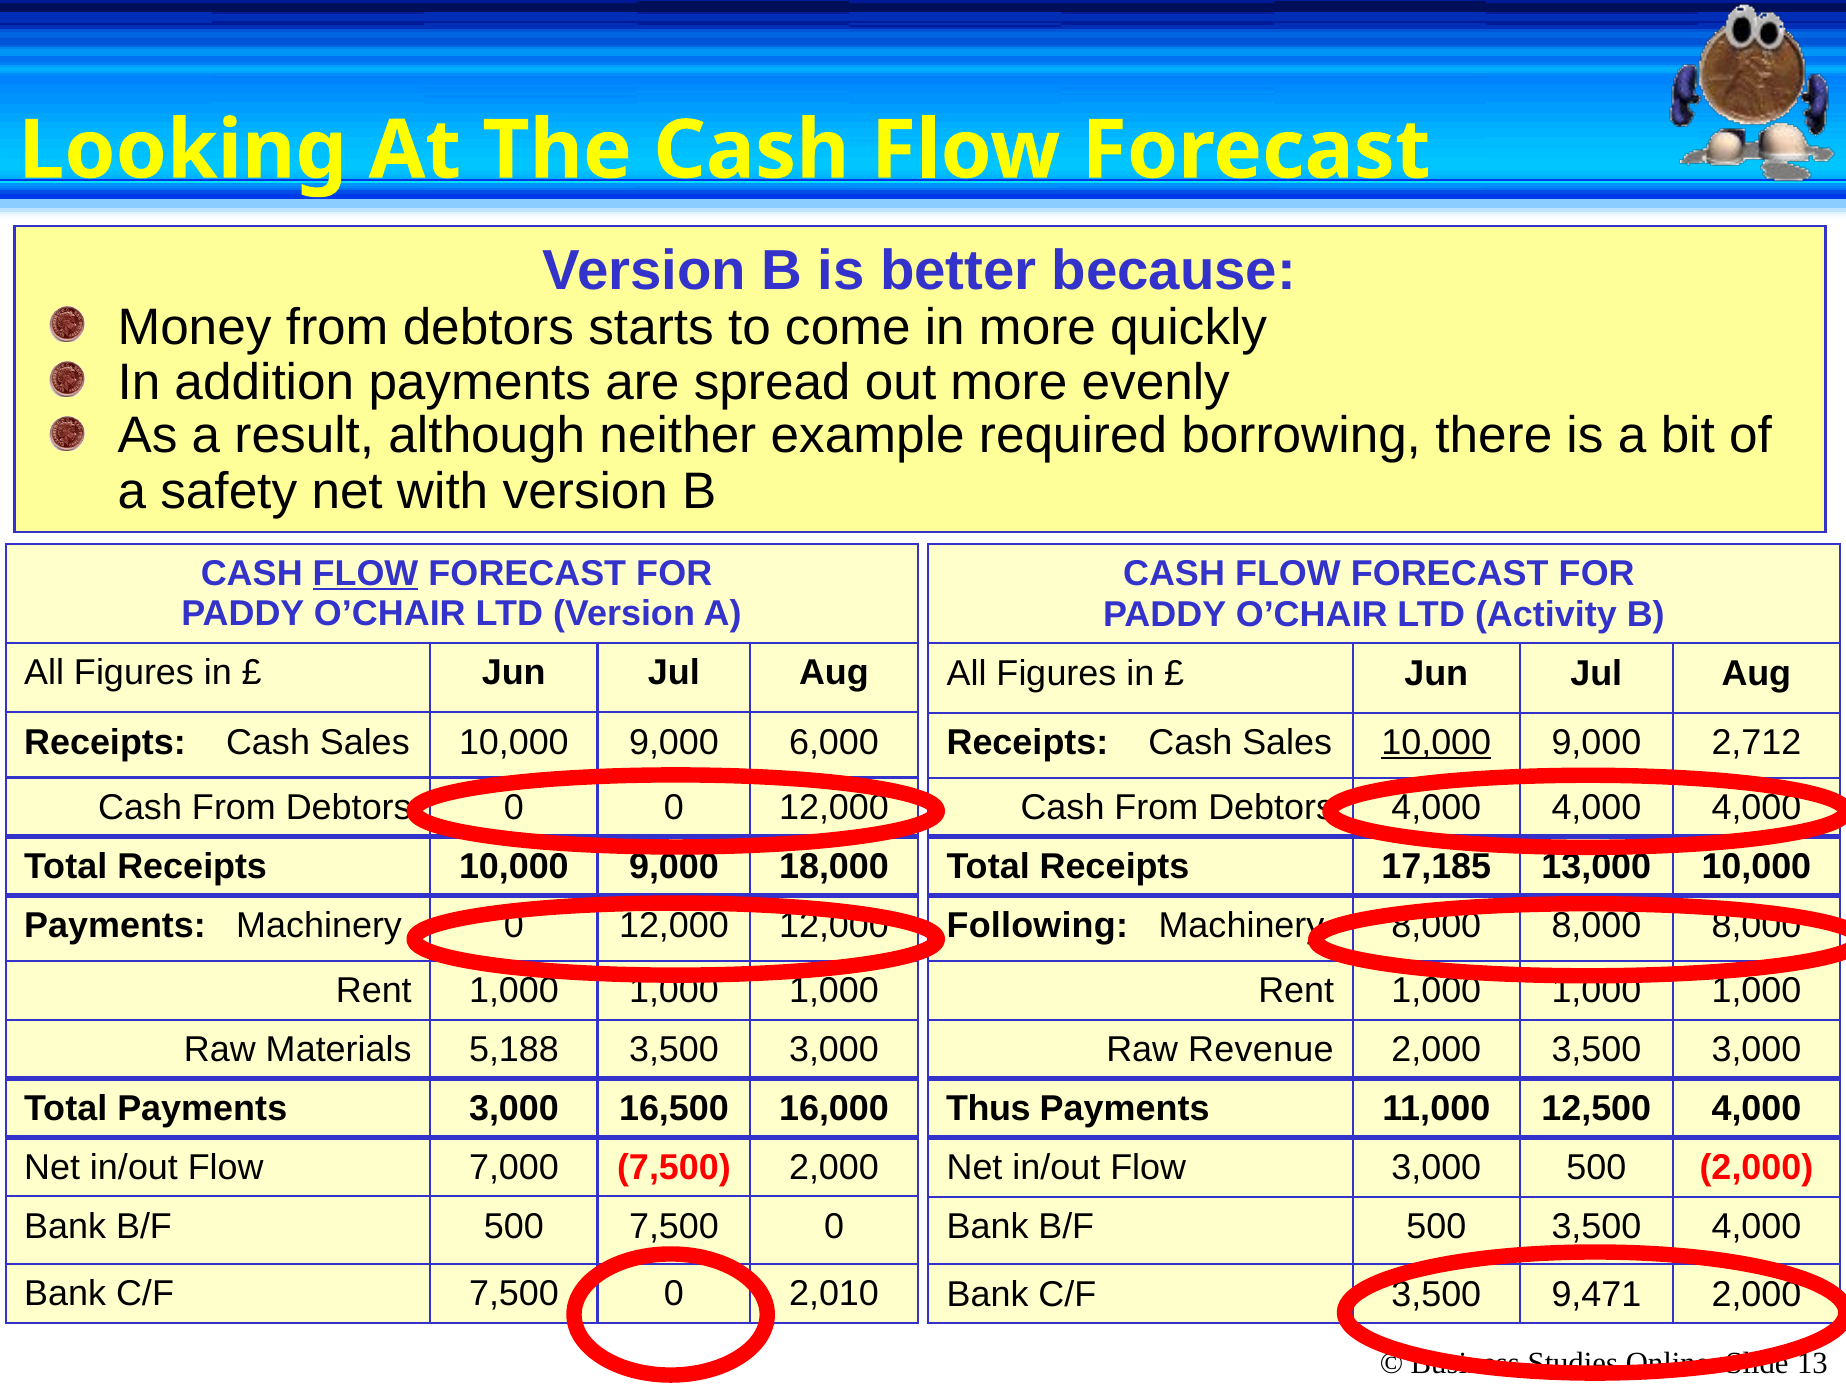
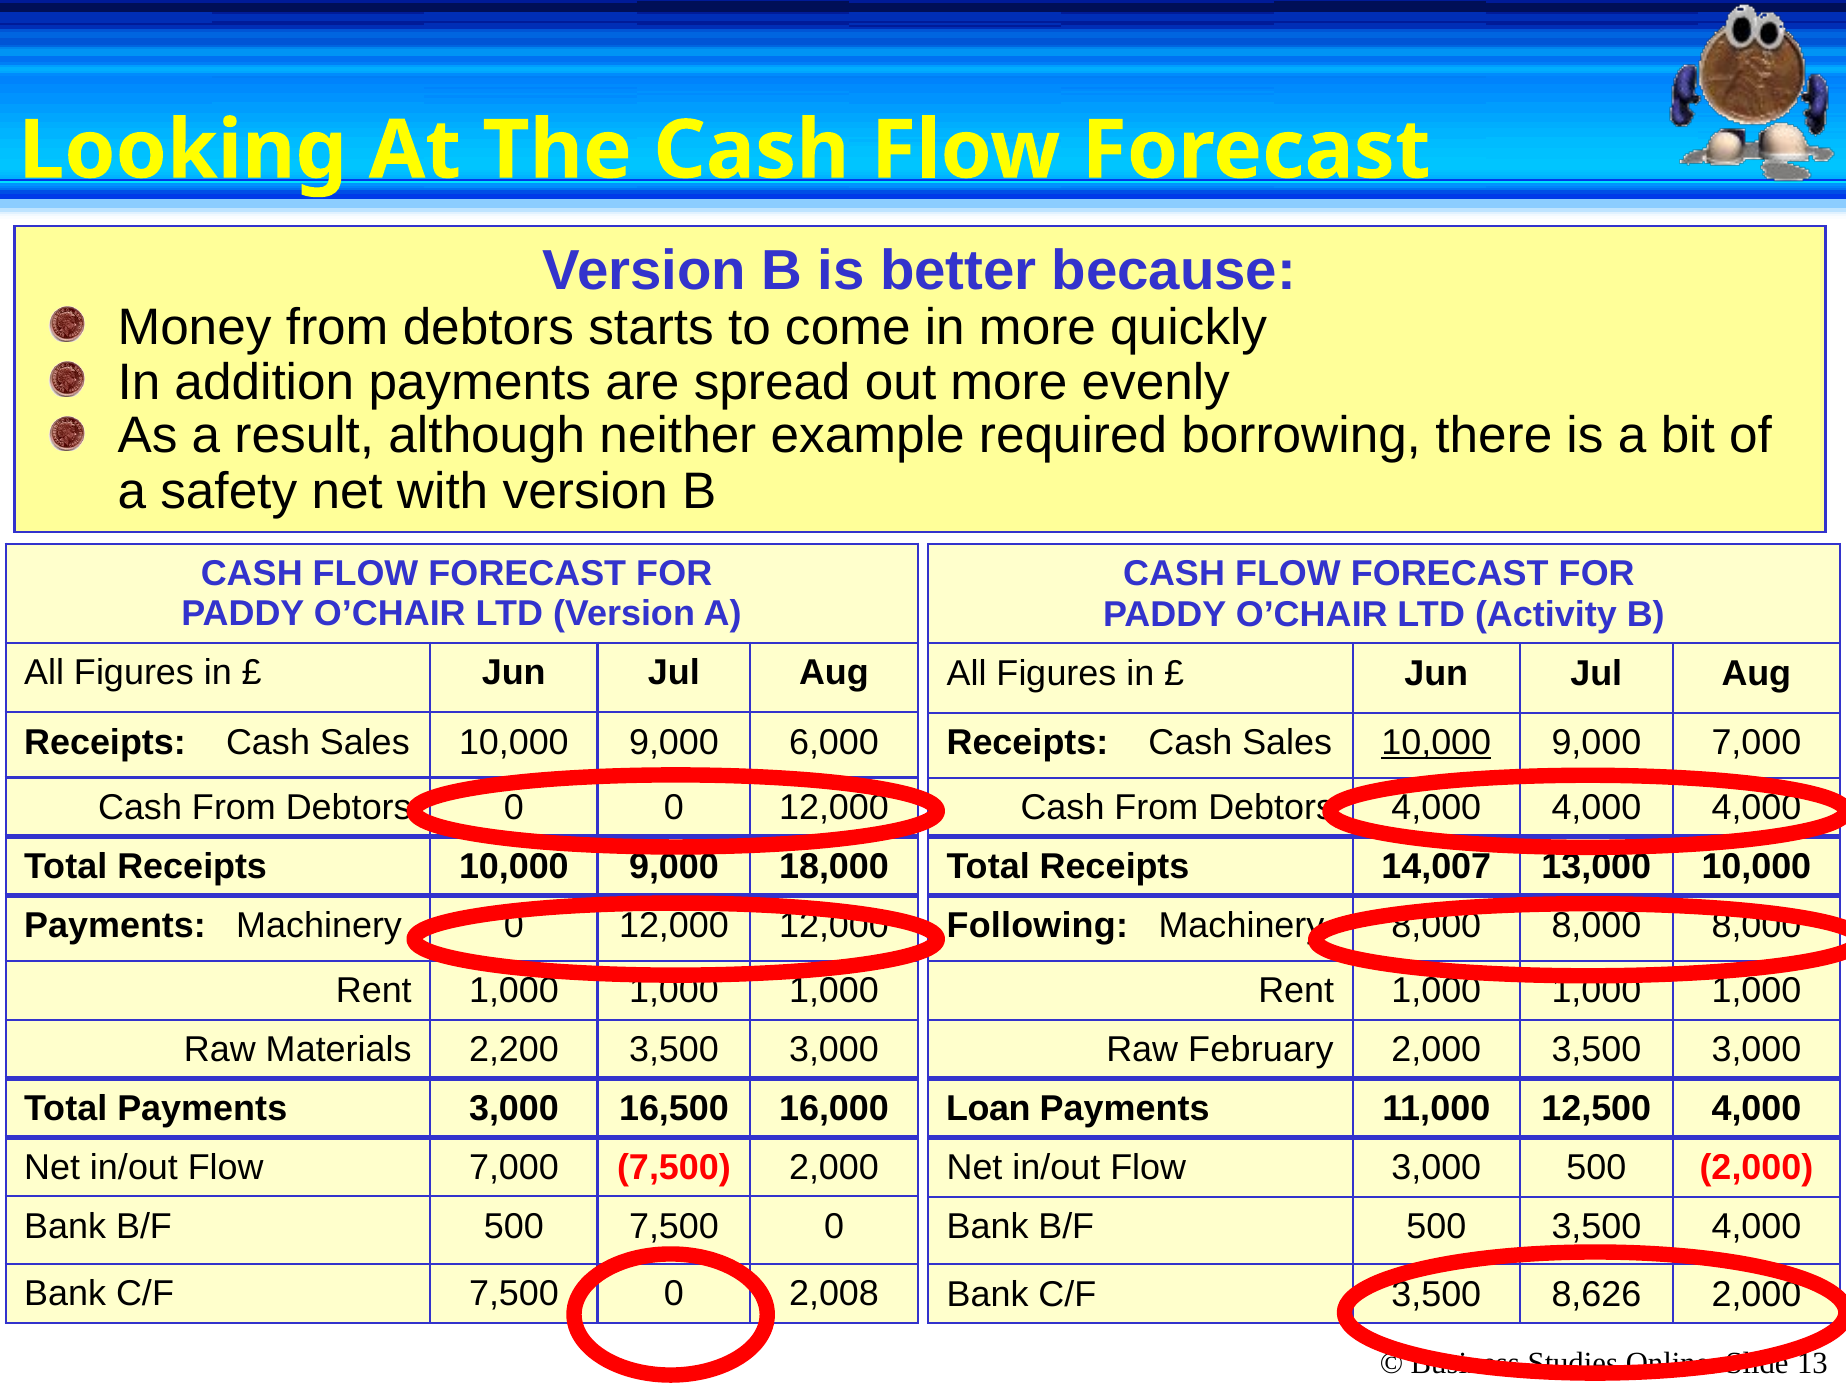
FLOW at (365, 574) underline: present -> none
9,000 2,712: 2,712 -> 7,000
17,185: 17,185 -> 14,007
5,188: 5,188 -> 2,200
Revenue: Revenue -> February
Thus: Thus -> Loan
2,010: 2,010 -> 2,008
9,471: 9,471 -> 8,626
